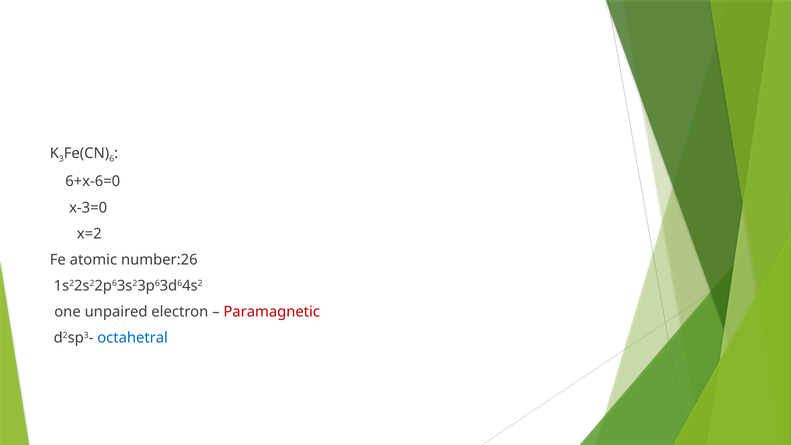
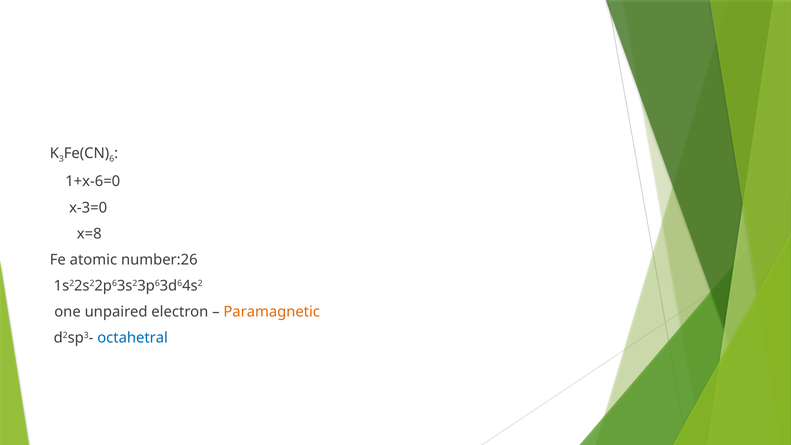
6+x-6=0: 6+x-6=0 -> 1+x-6=0
x=2: x=2 -> x=8
Paramagnetic colour: red -> orange
